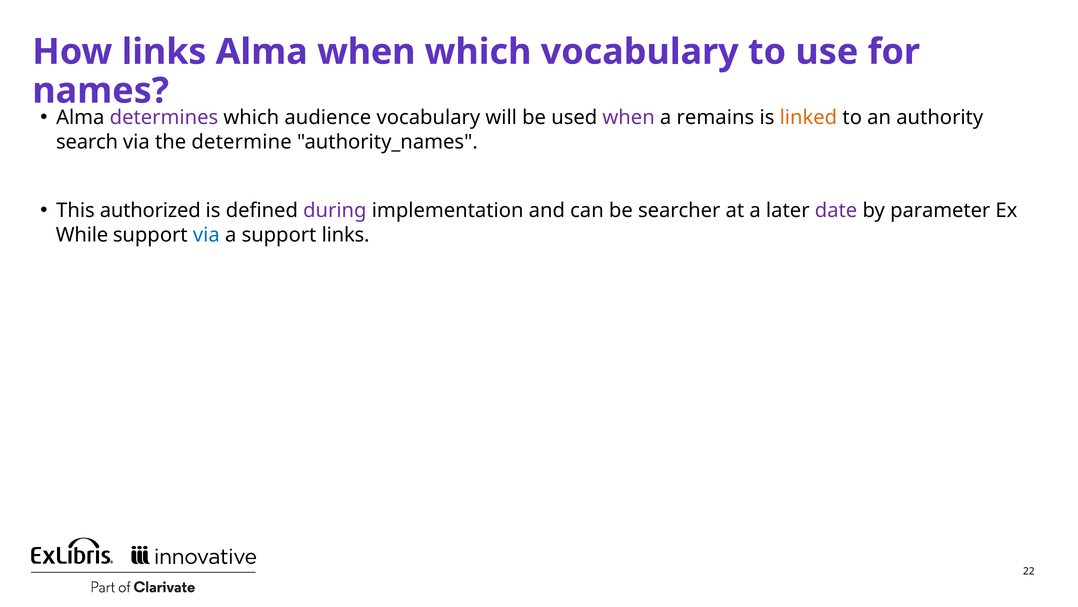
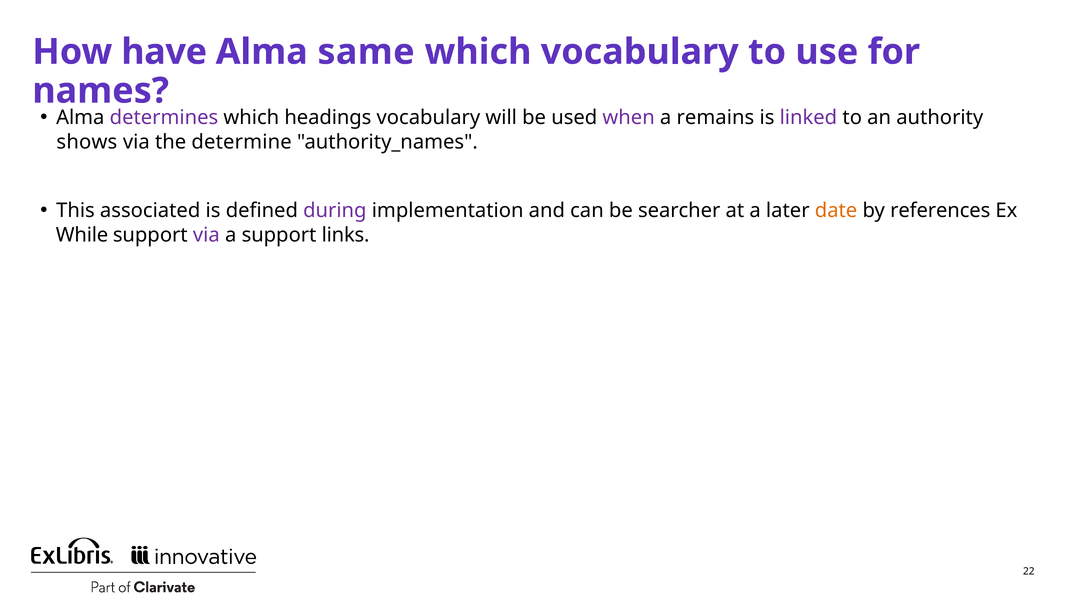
How links: links -> have
Alma when: when -> same
audience: audience -> headings
linked colour: orange -> purple
search: search -> shows
authorized: authorized -> associated
date colour: purple -> orange
parameter: parameter -> references
via at (206, 235) colour: blue -> purple
